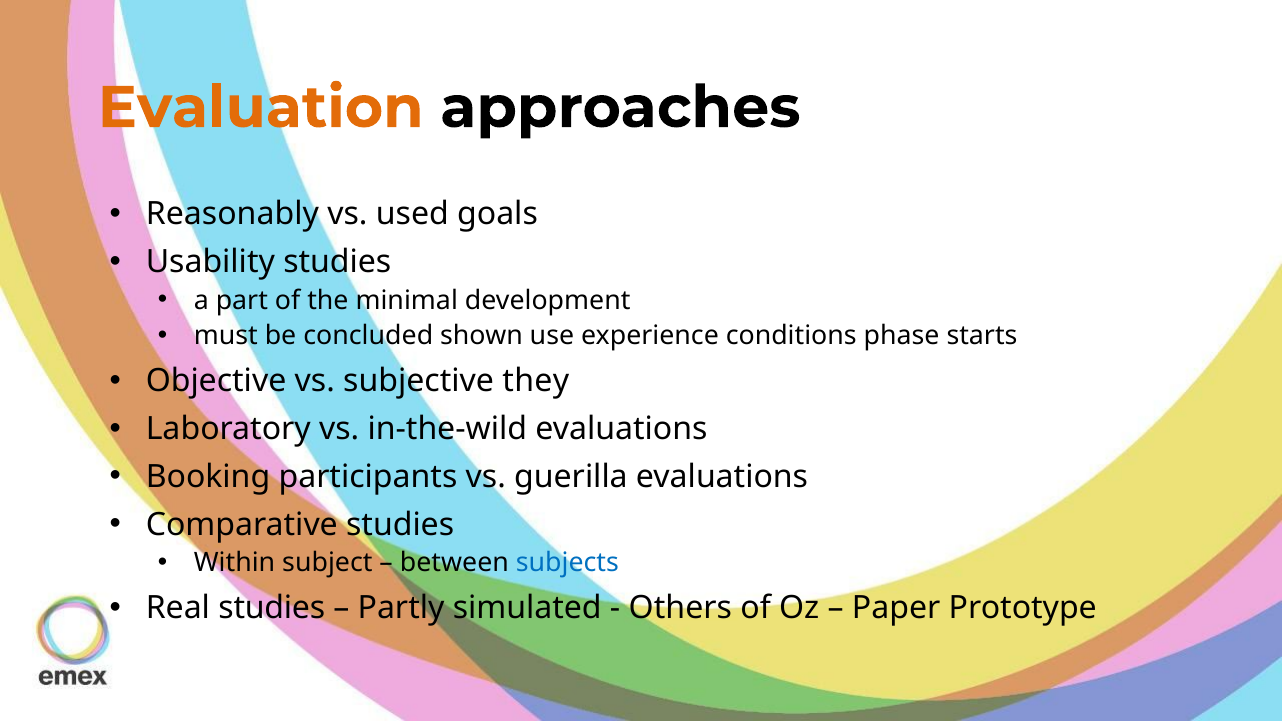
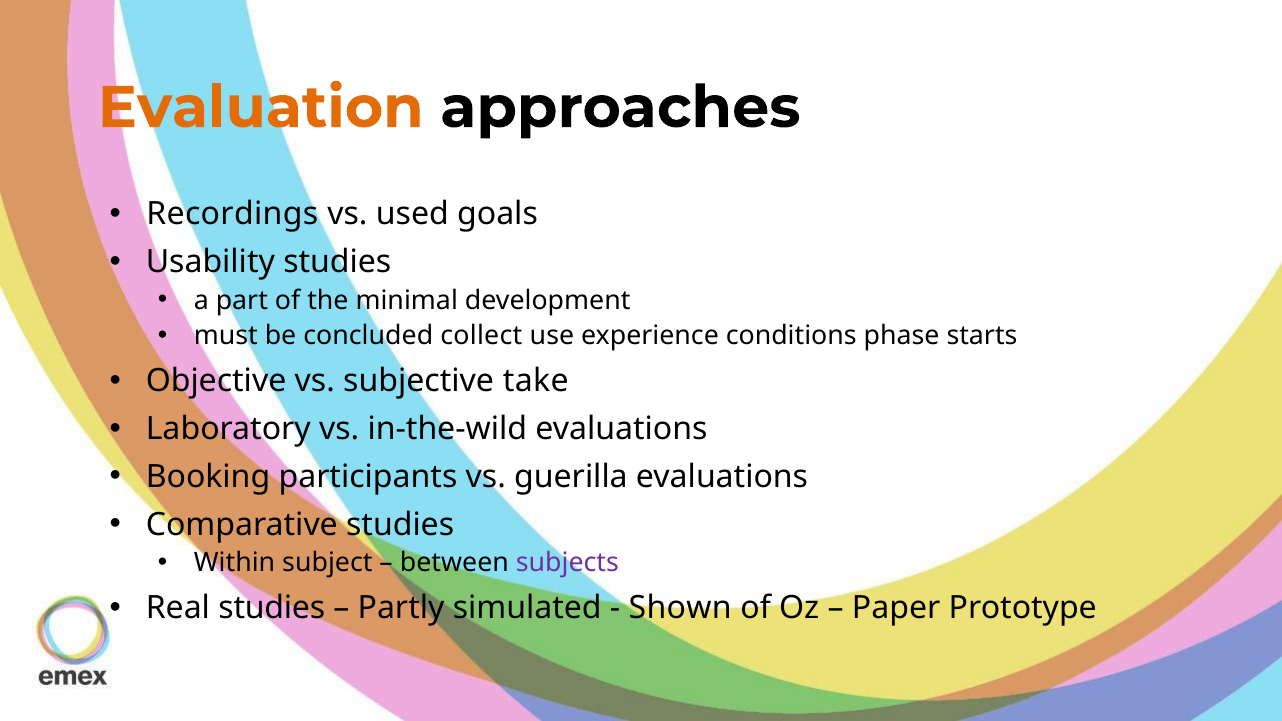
Reasonably: Reasonably -> Recordings
shown: shown -> collect
they: they -> take
subjects colour: blue -> purple
Others: Others -> Shown
